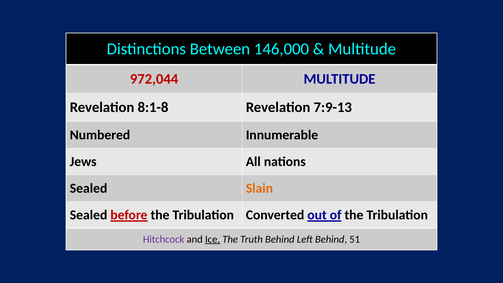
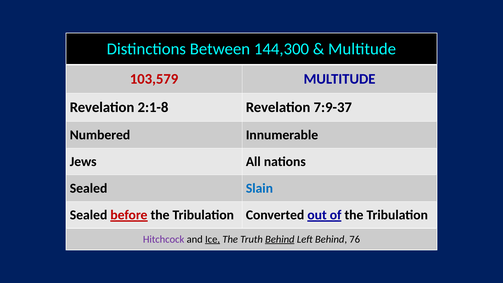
146,000: 146,000 -> 144,300
972,044: 972,044 -> 103,579
8:1-8: 8:1-8 -> 2:1-8
7:9-13: 7:9-13 -> 7:9-37
Slain colour: orange -> blue
Behind at (280, 239) underline: none -> present
51: 51 -> 76
